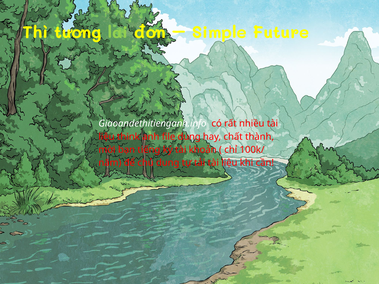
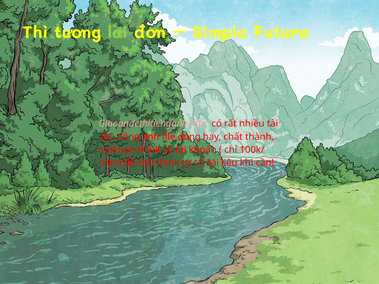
Giaoandethitienganh.info colour: white -> pink
think: think -> động
bạn tiếng: tiếng -> think
chủ dung: dung -> think
